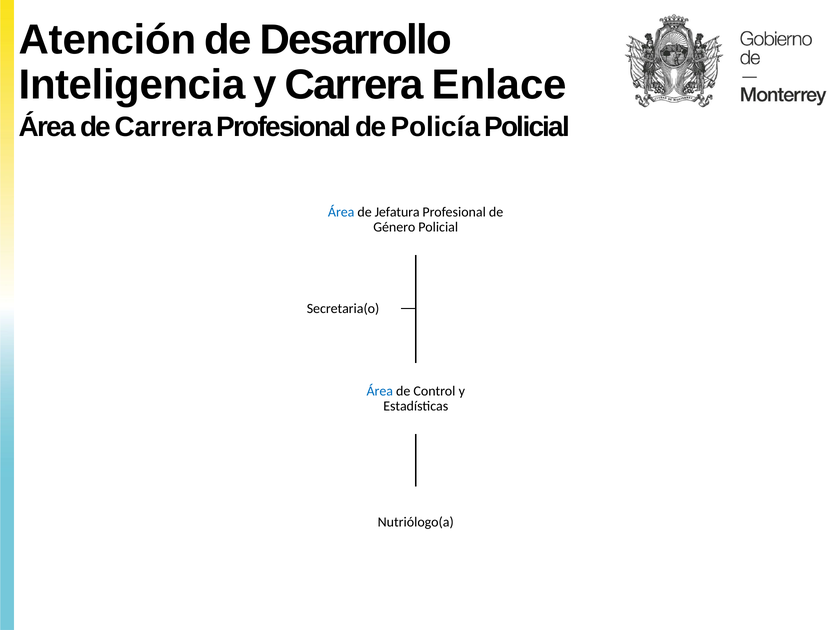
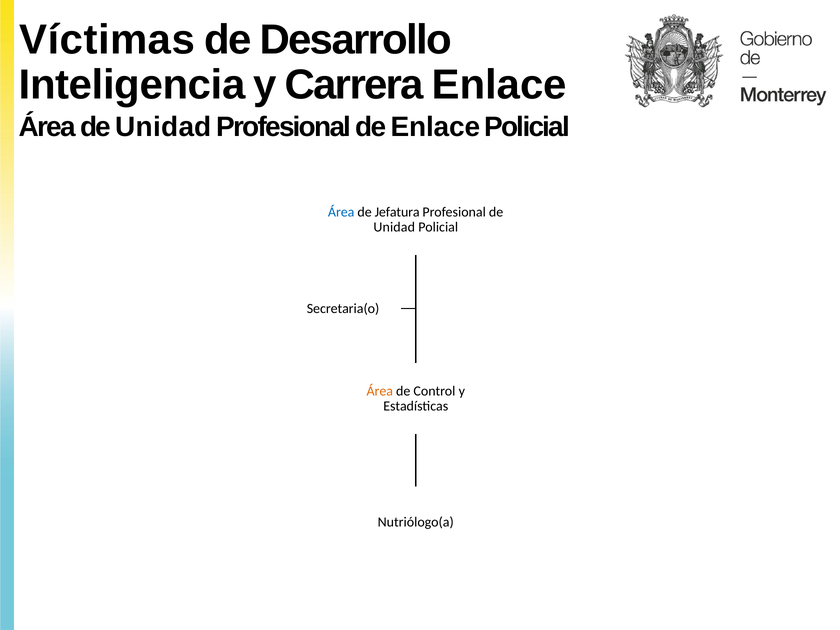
Atención: Atención -> Víctimas
Área de Carrera: Carrera -> Unidad
de Policía: Policía -> Enlace
Género at (394, 227): Género -> Unidad
Área at (380, 391) colour: blue -> orange
